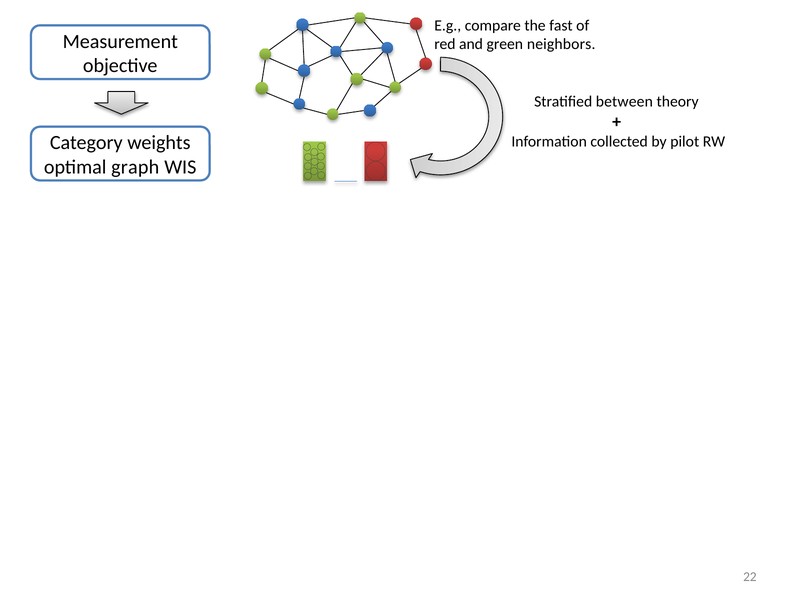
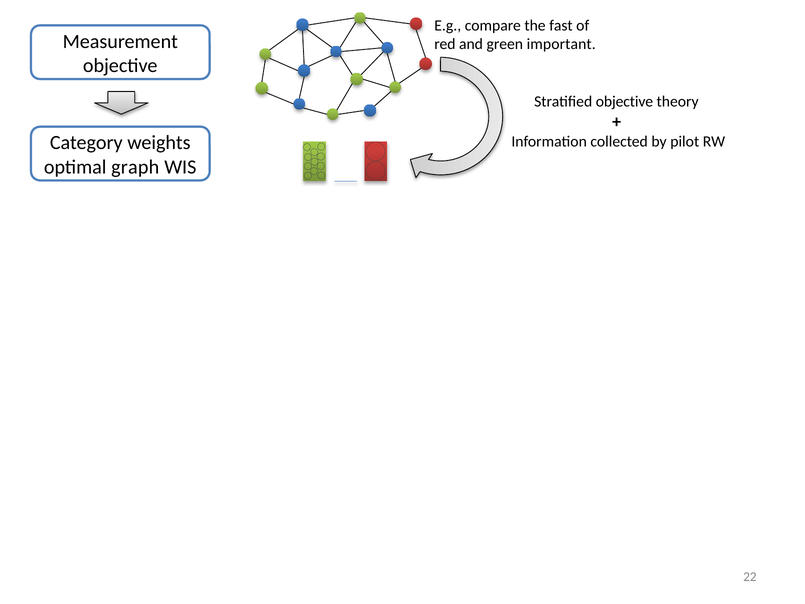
neighbors: neighbors -> important
Stratified between: between -> objective
